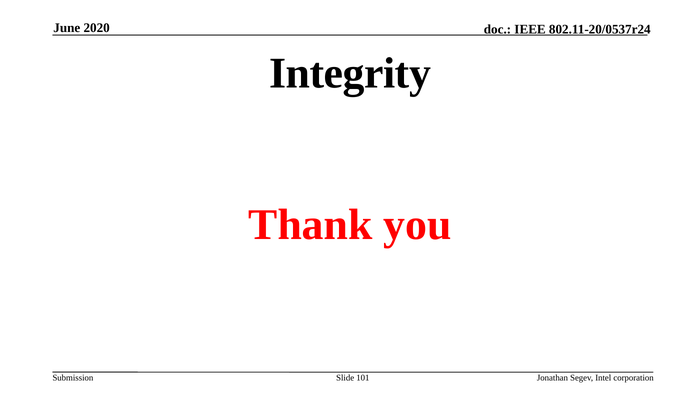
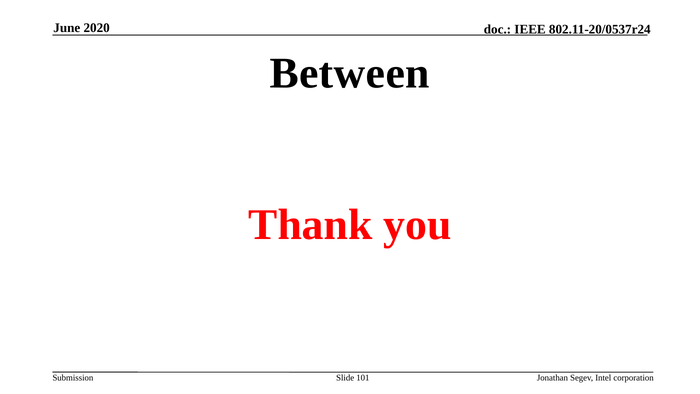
Integrity: Integrity -> Between
